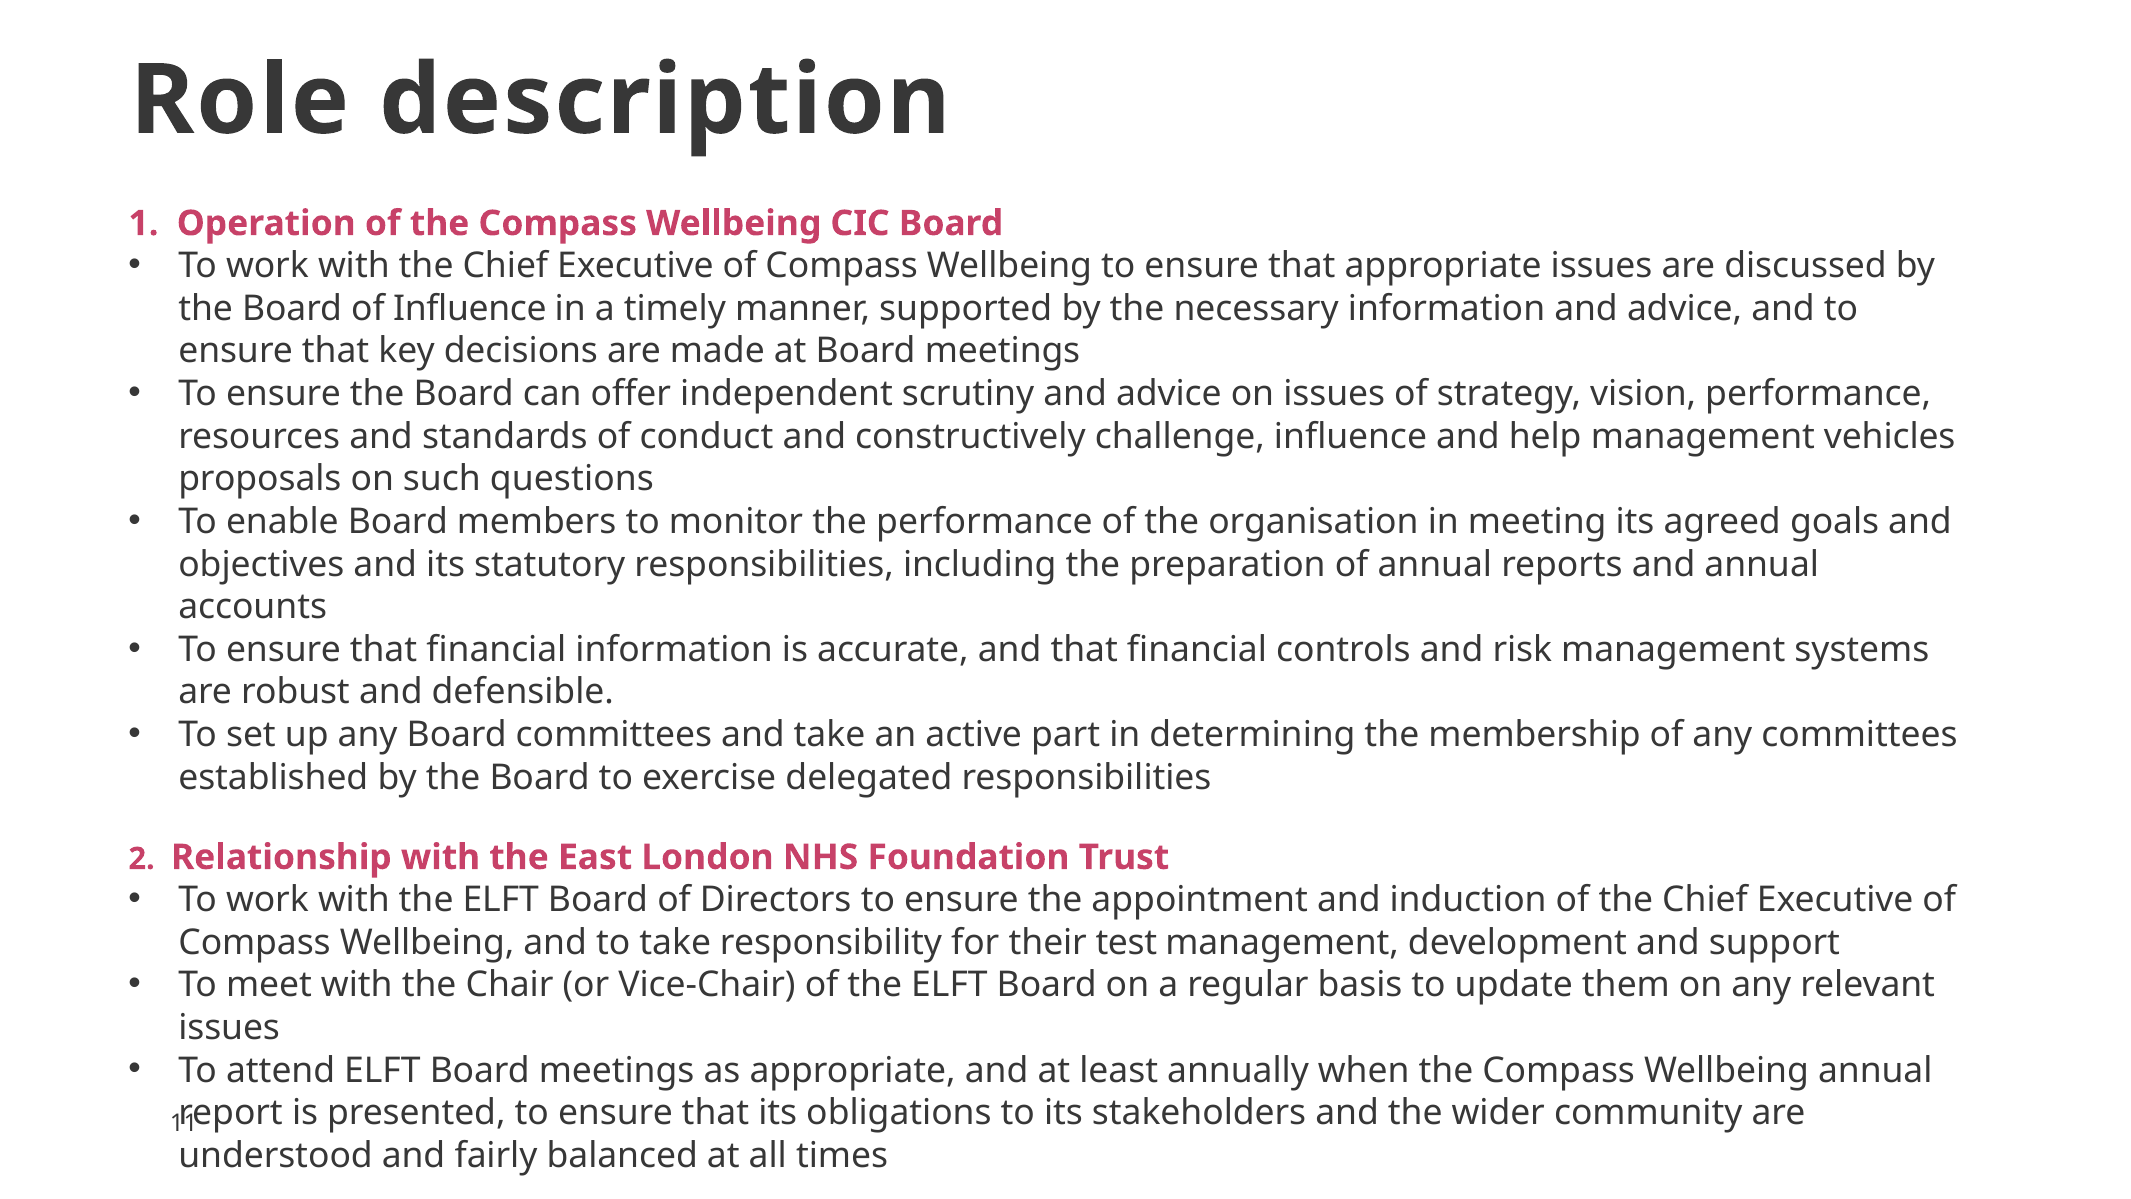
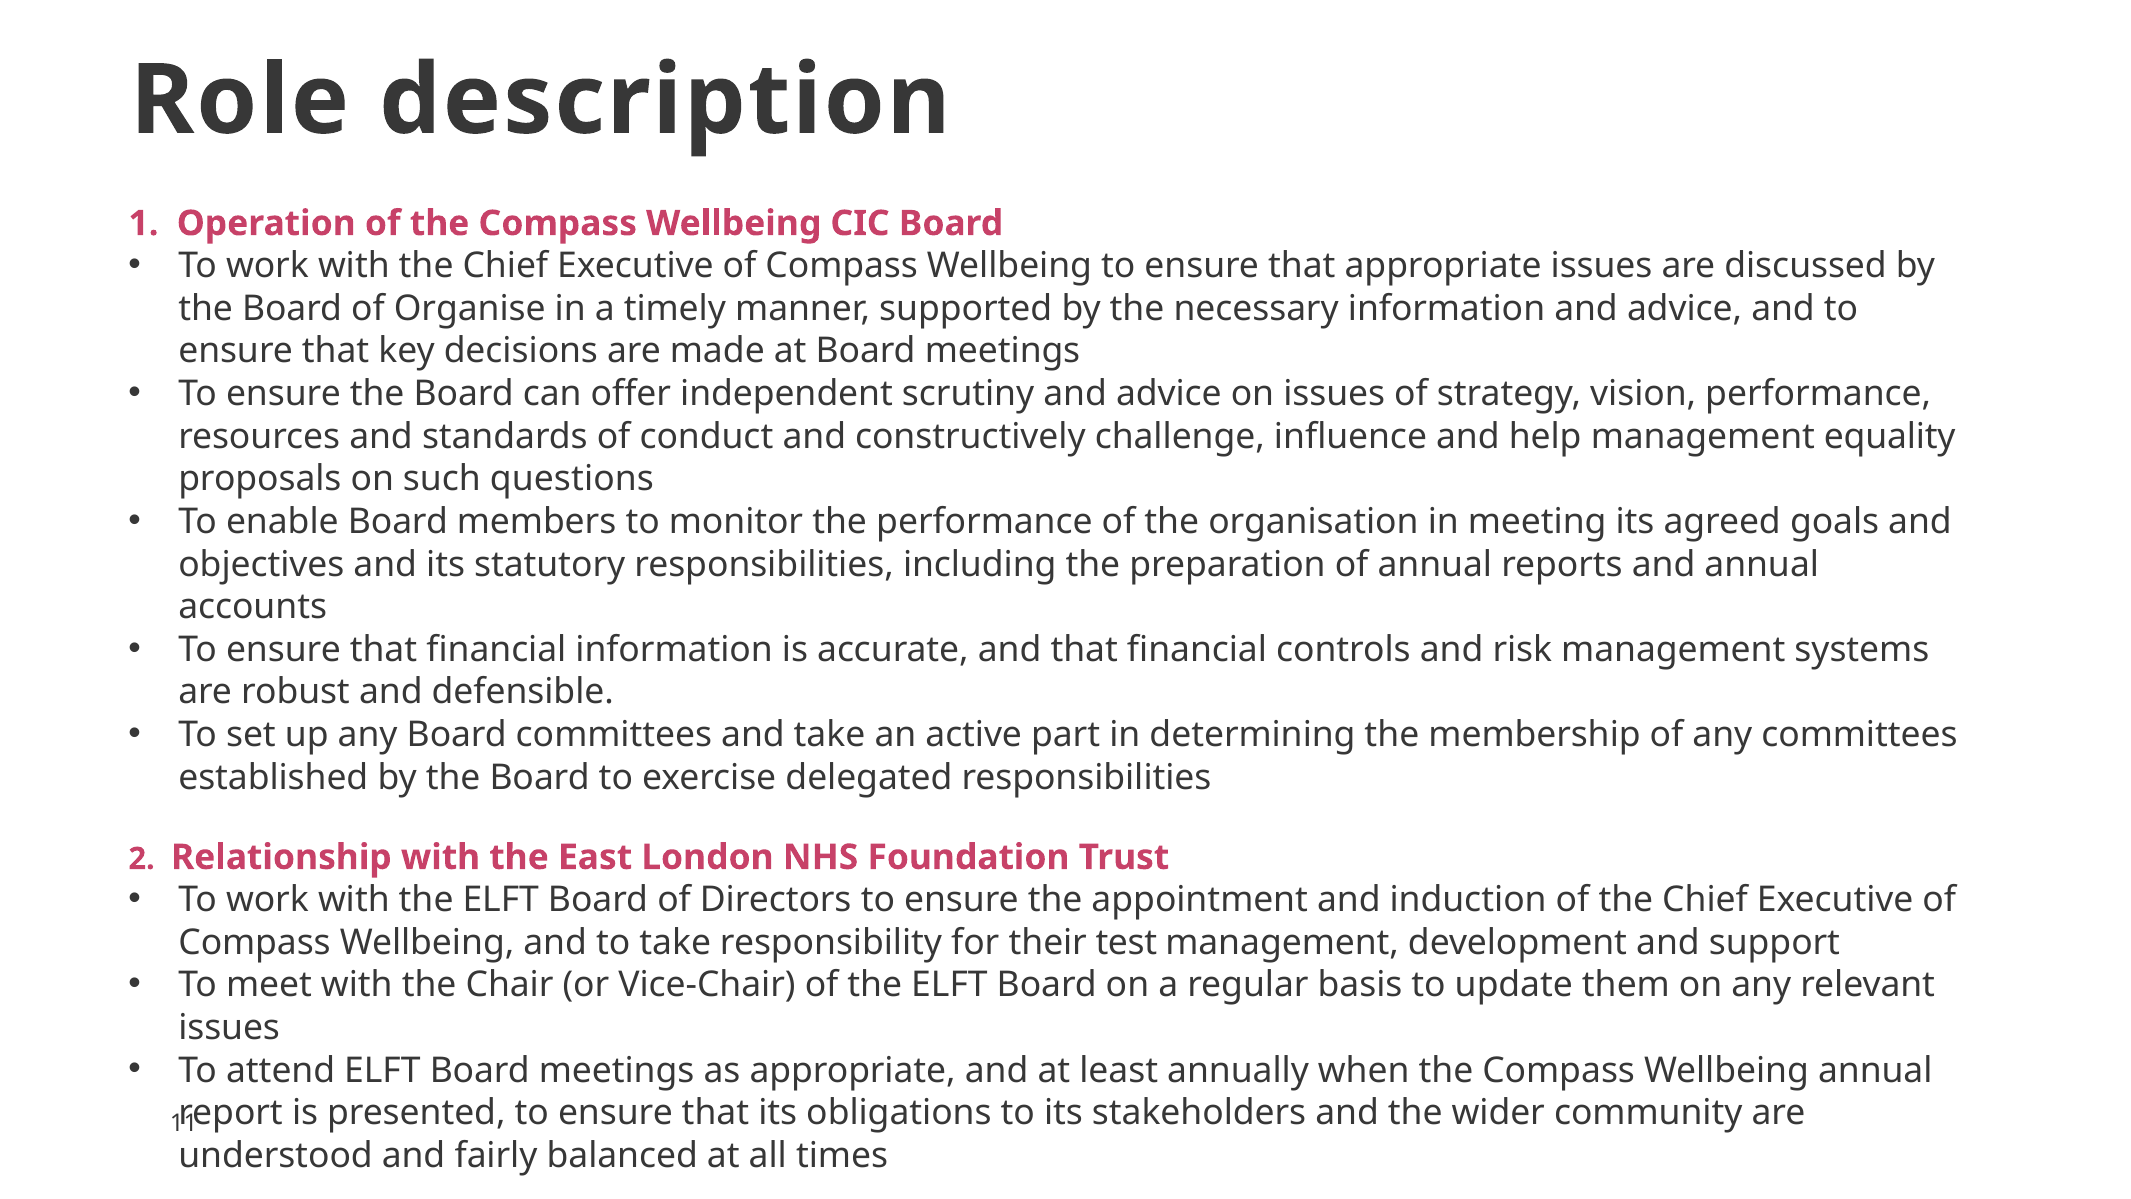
of Influence: Influence -> Organise
vehicles: vehicles -> equality
